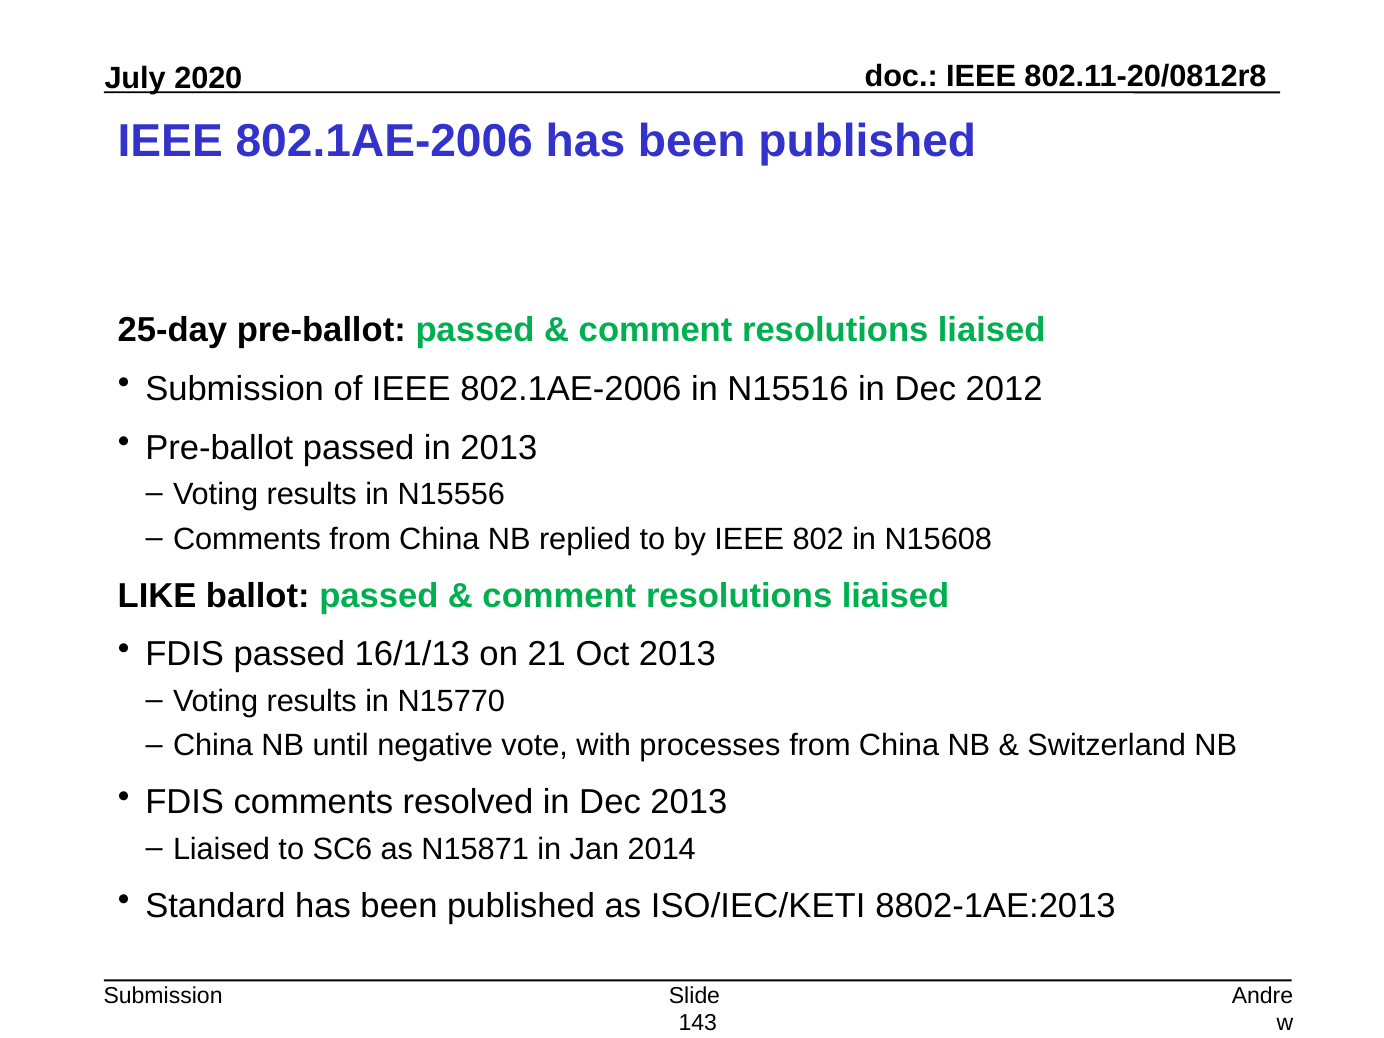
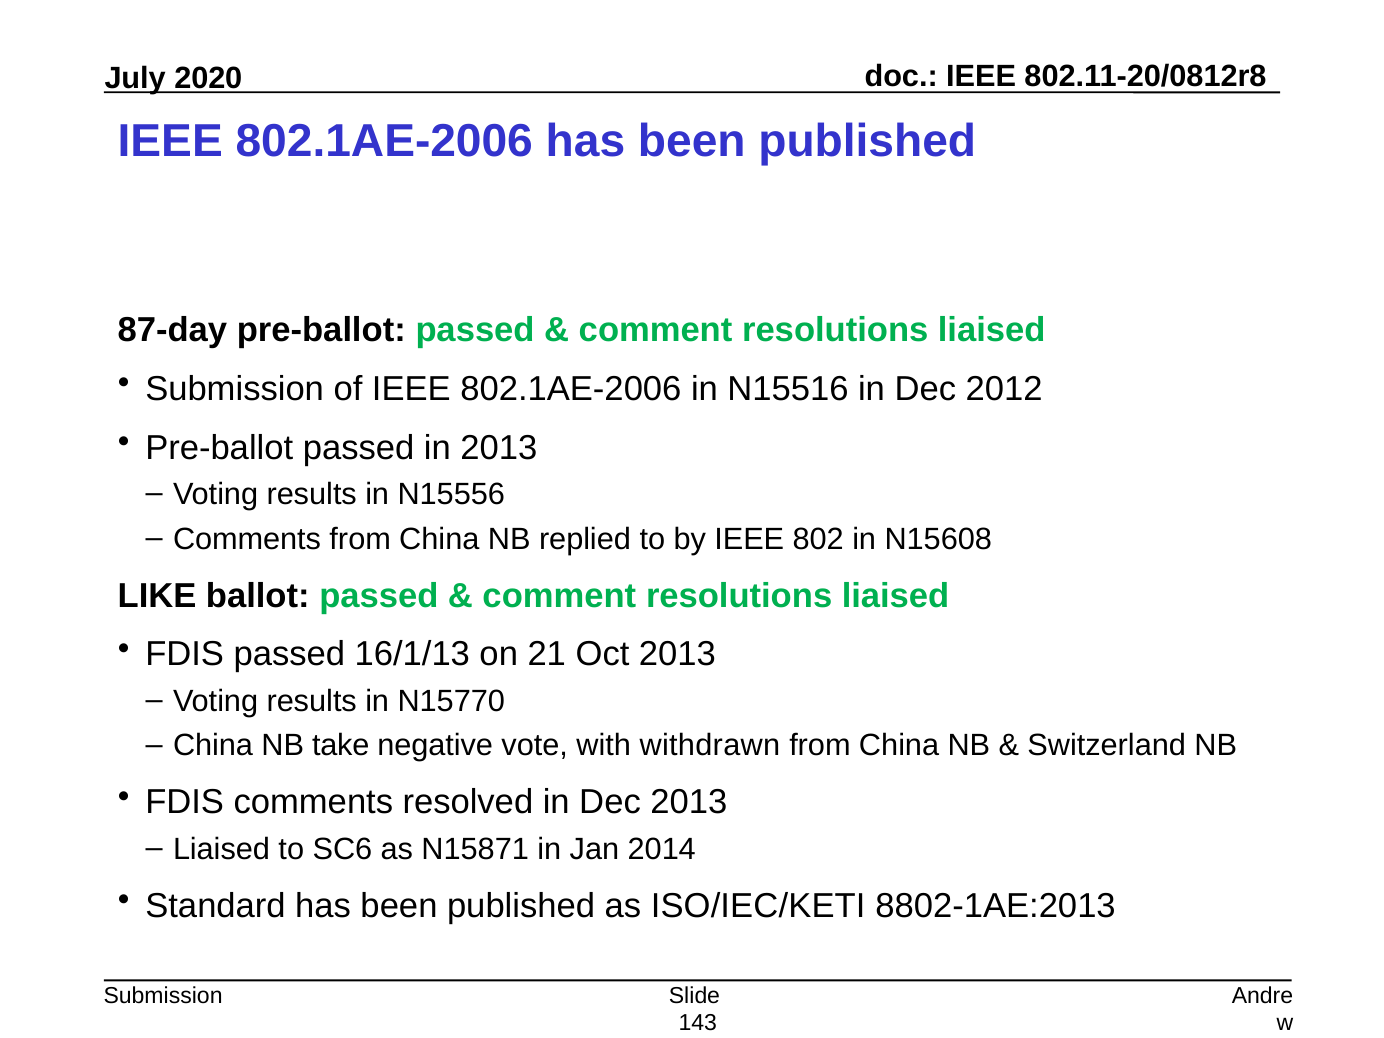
25-day: 25-day -> 87-day
until: until -> take
processes: processes -> withdrawn
